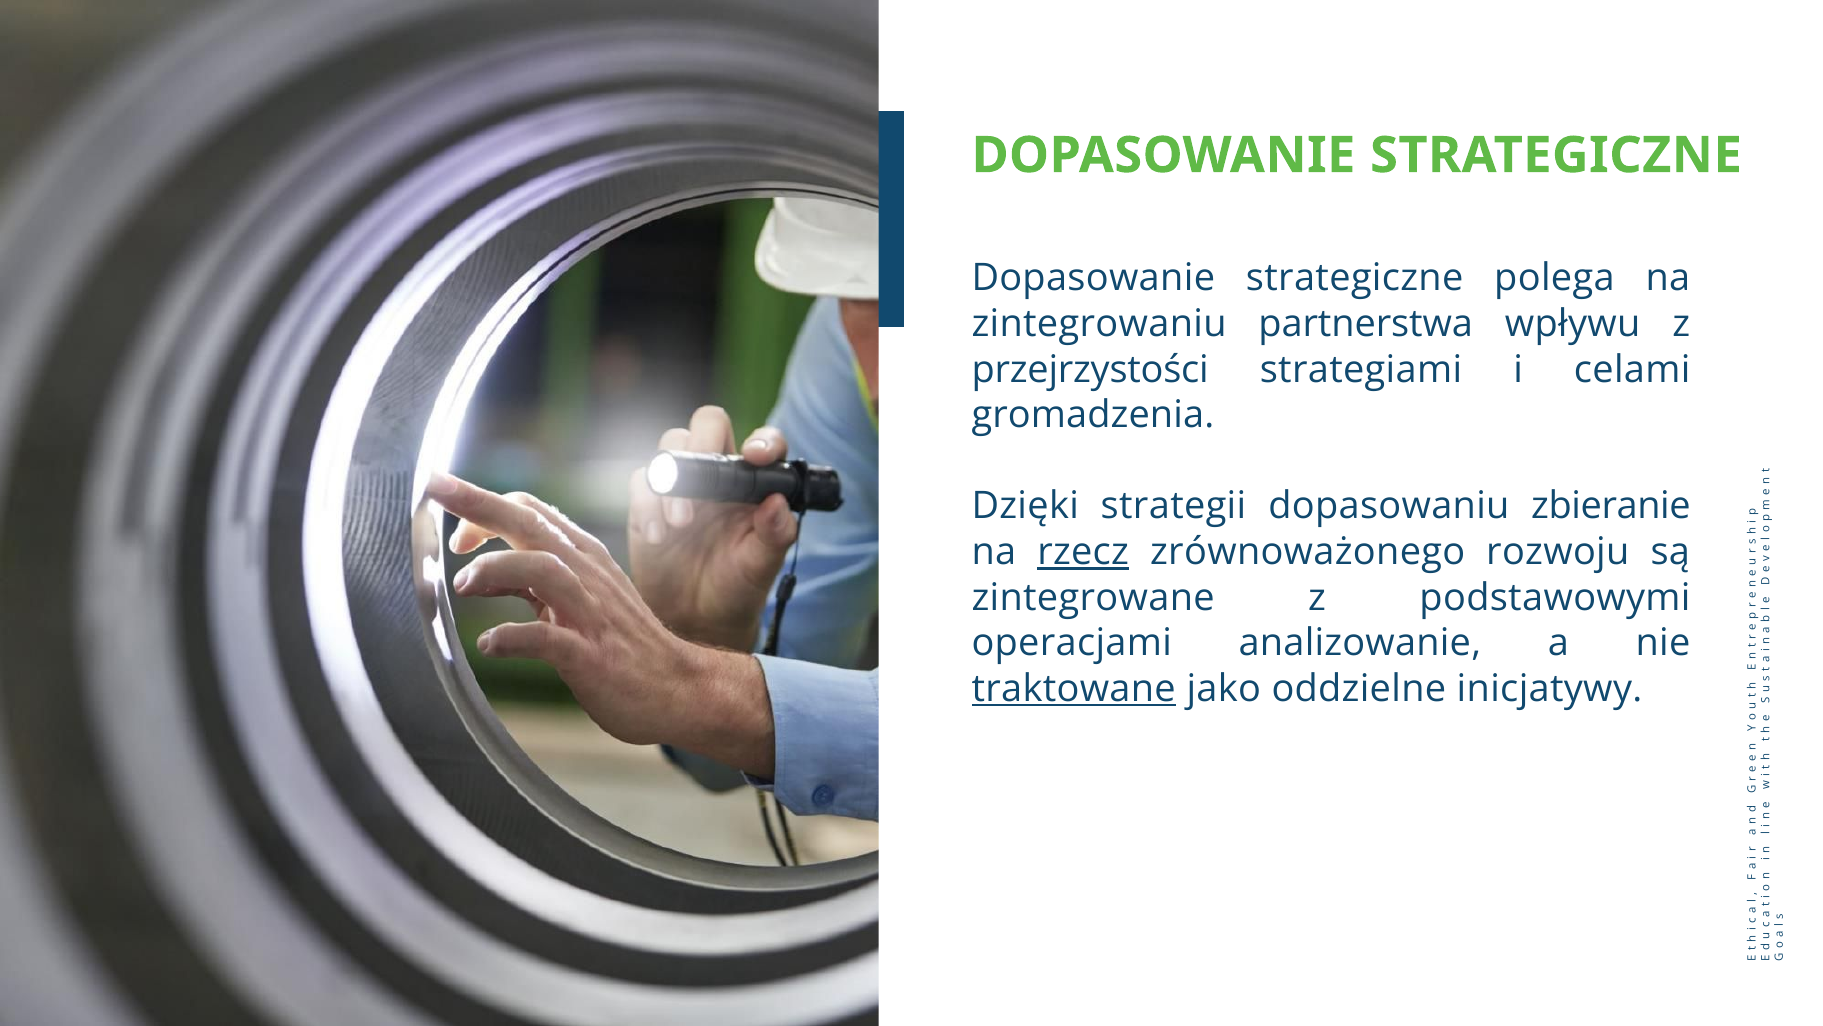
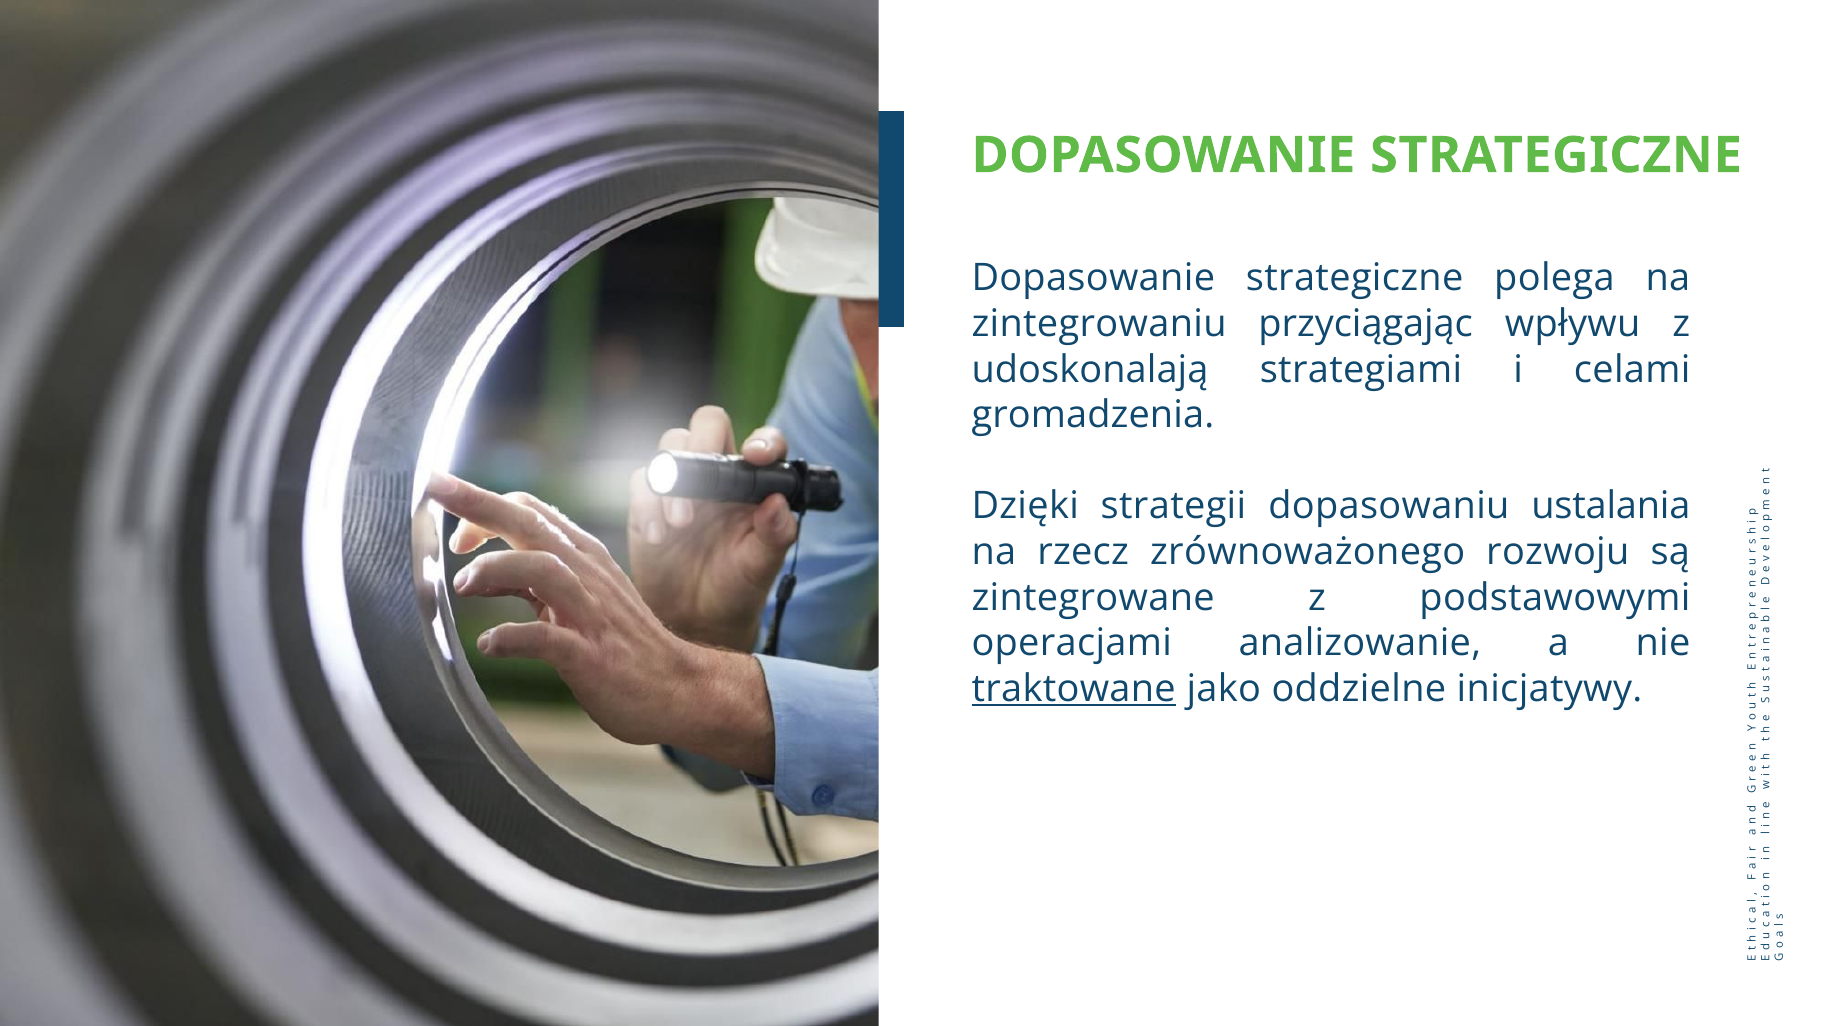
partnerstwa: partnerstwa -> przyciągając
przejrzystości: przejrzystości -> udoskonalają
zbieranie: zbieranie -> ustalania
rzecz underline: present -> none
